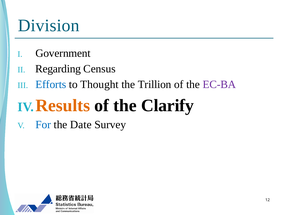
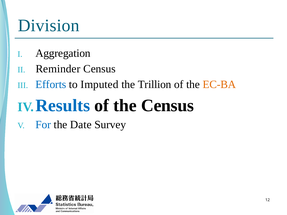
Government: Government -> Aggregation
Regarding: Regarding -> Reminder
Thought: Thought -> Imputed
EC-BA colour: purple -> orange
Results colour: orange -> blue
the Clarify: Clarify -> Census
